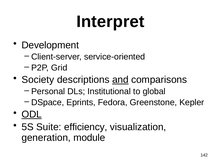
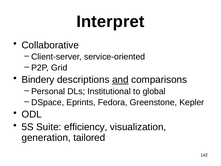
Development: Development -> Collaborative
Society: Society -> Bindery
ODL underline: present -> none
module: module -> tailored
